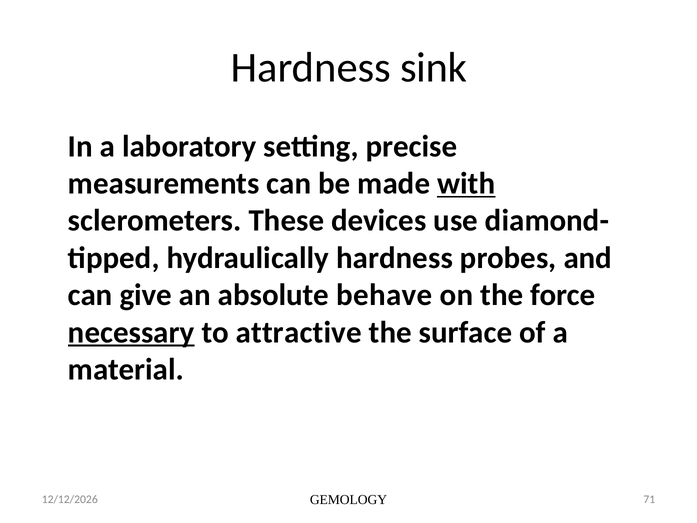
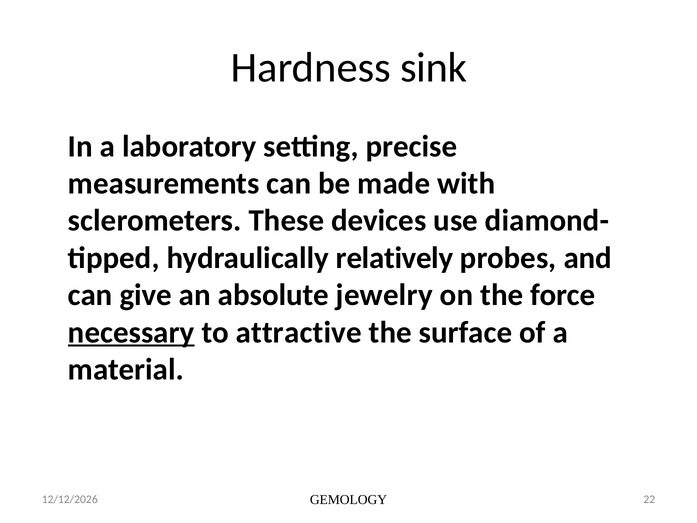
with underline: present -> none
hydraulically hardness: hardness -> relatively
behave: behave -> jewelry
71: 71 -> 22
